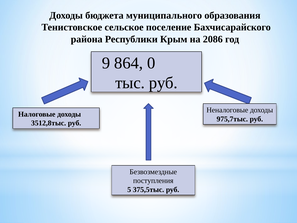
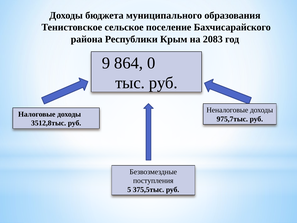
2086: 2086 -> 2083
